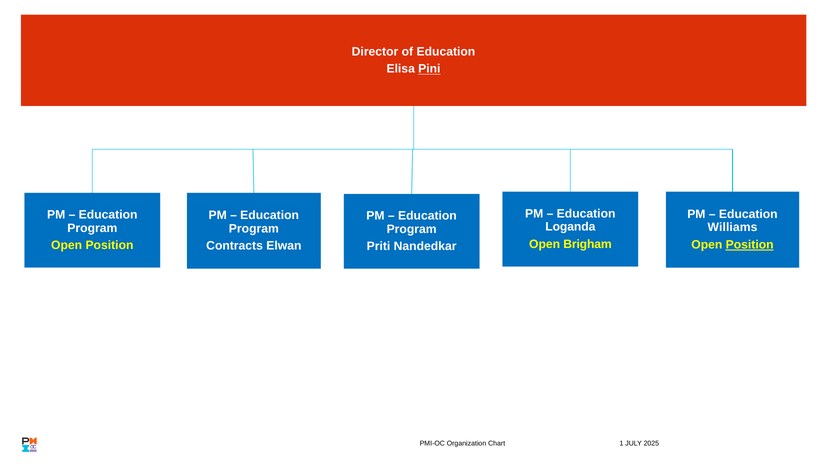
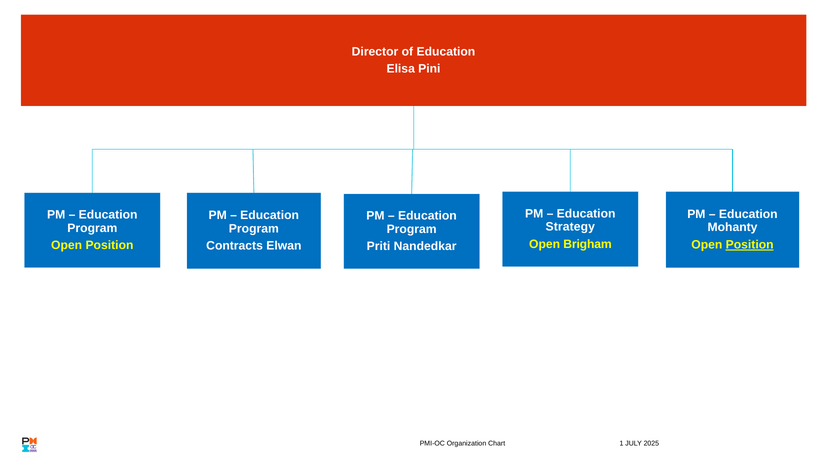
Pini underline: present -> none
Loganda: Loganda -> Strategy
Williams: Williams -> Mohanty
